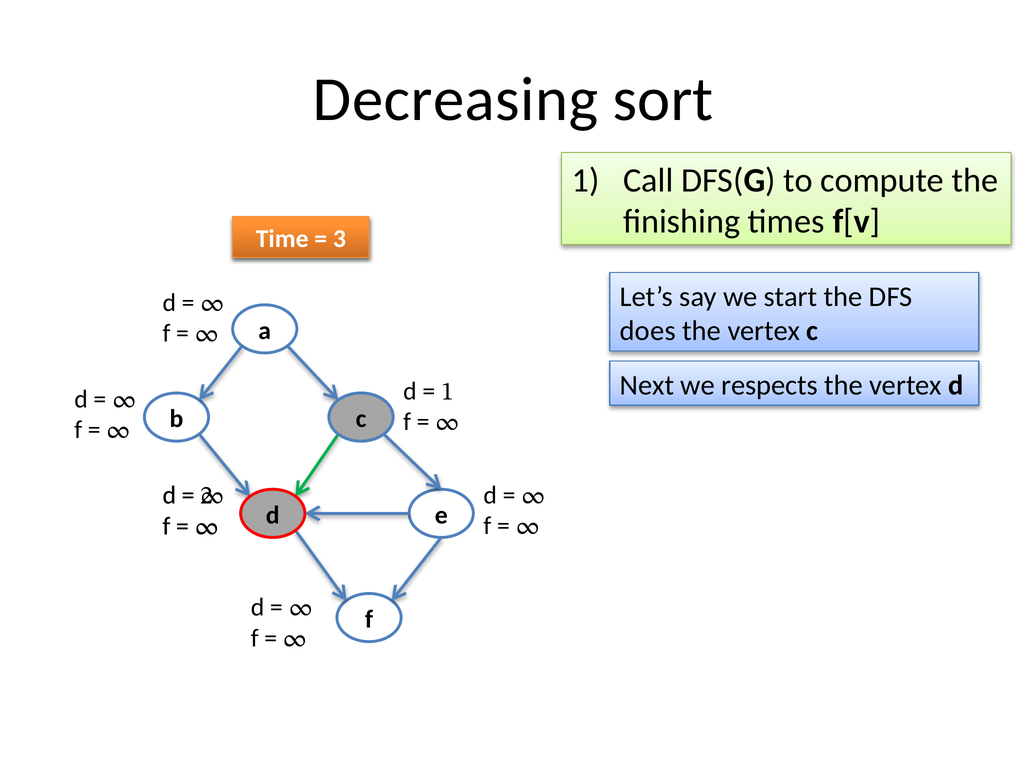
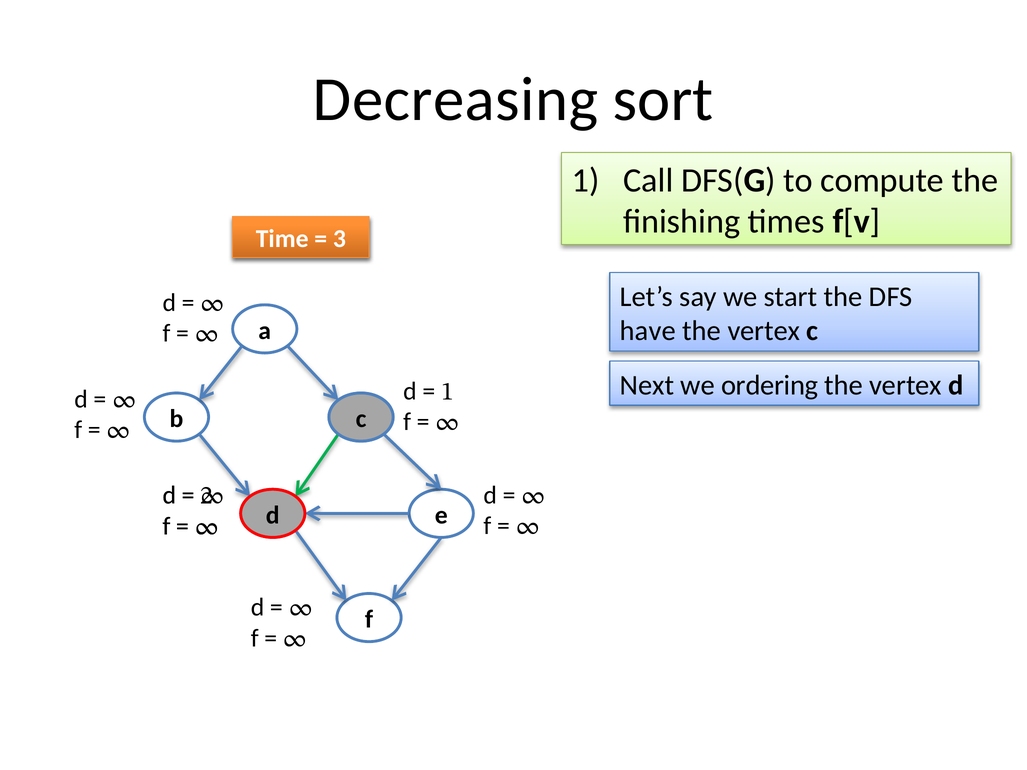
does: does -> have
respects: respects -> ordering
